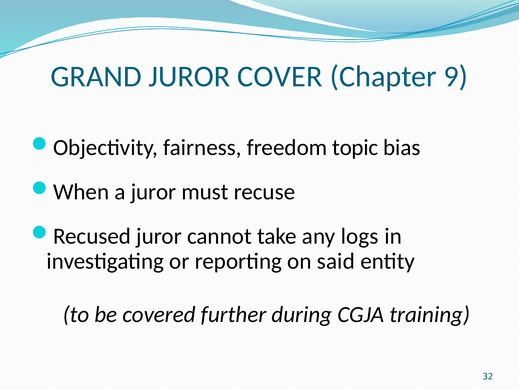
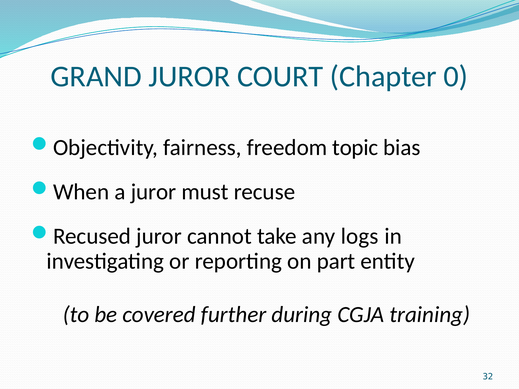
COVER: COVER -> COURT
9: 9 -> 0
said: said -> part
